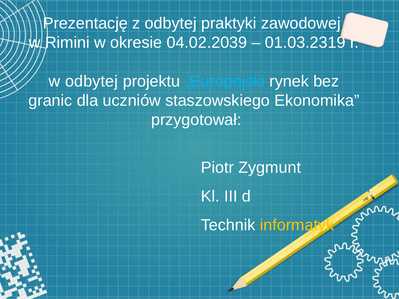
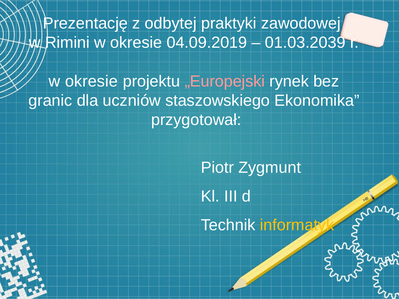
04.02.2039: 04.02.2039 -> 04.09.2019
01.03.2319: 01.03.2319 -> 01.03.2039
odbytej at (91, 81): odbytej -> okresie
„Europejski colour: light blue -> pink
